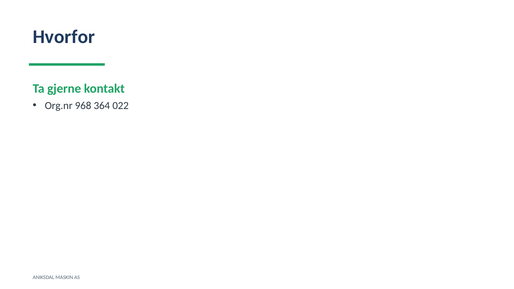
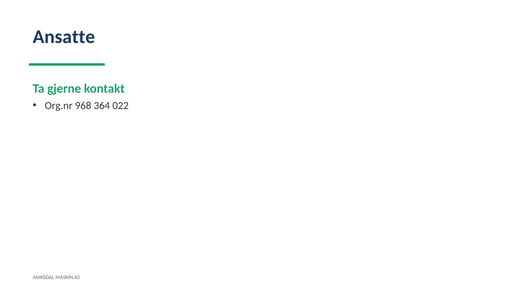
Hvorfor: Hvorfor -> Ansatte
